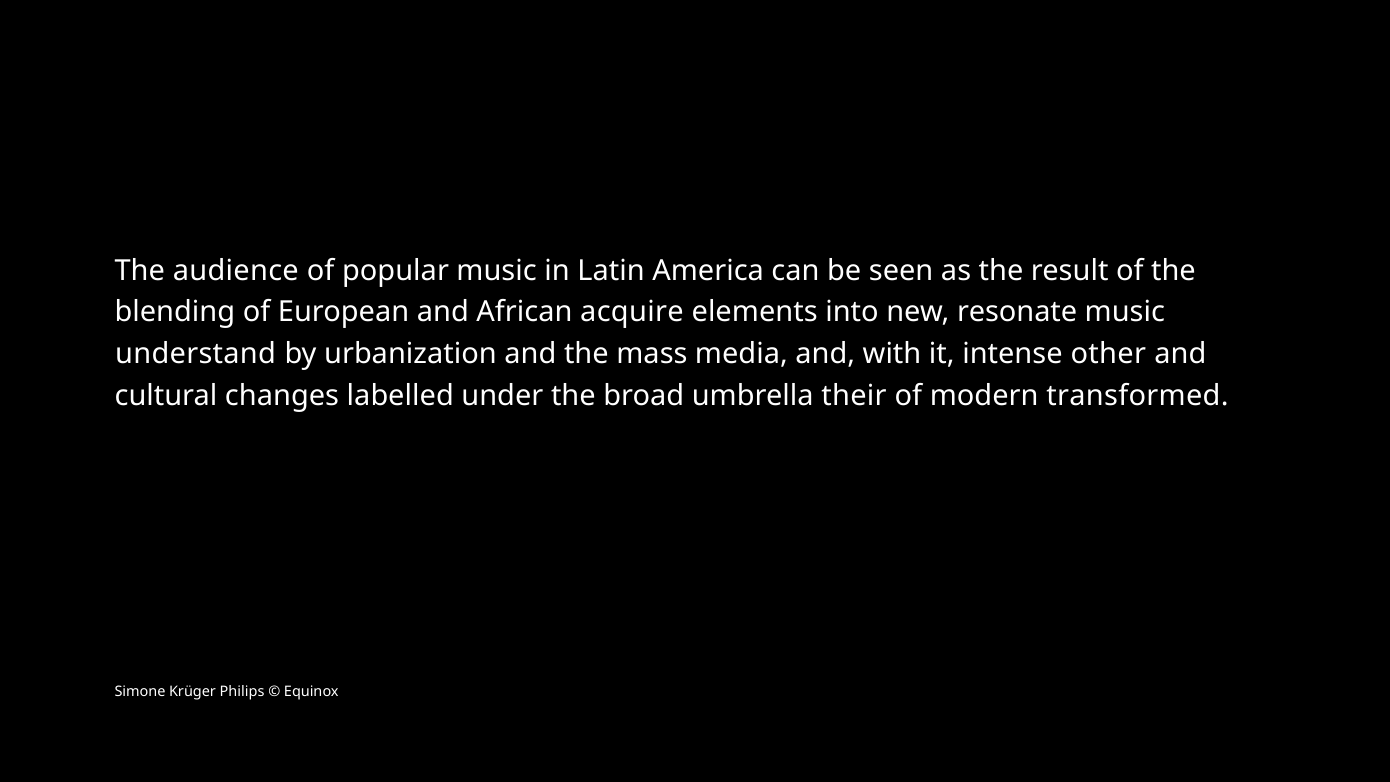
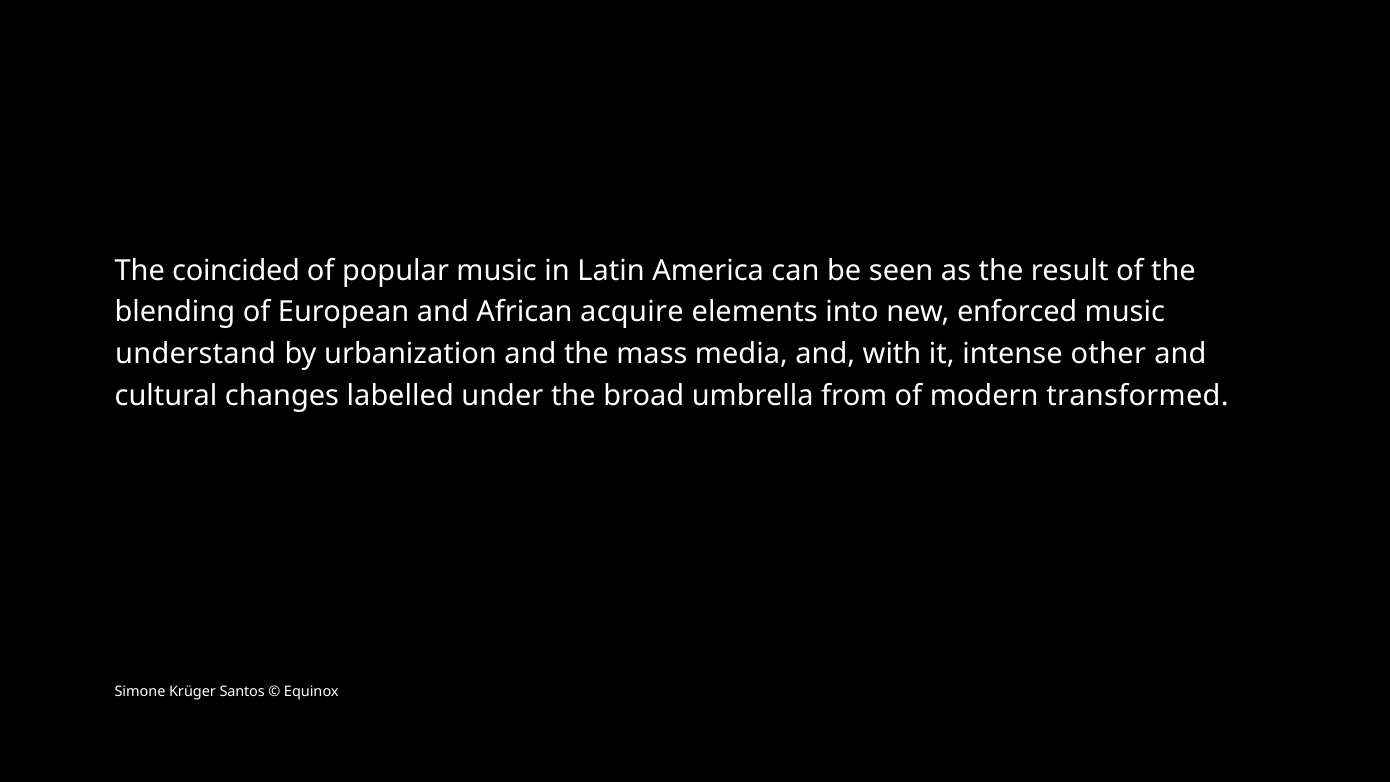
audience: audience -> coincided
resonate: resonate -> enforced
their: their -> from
Philips: Philips -> Santos
